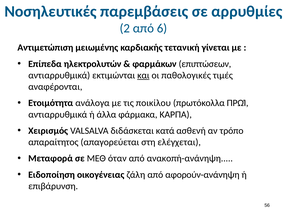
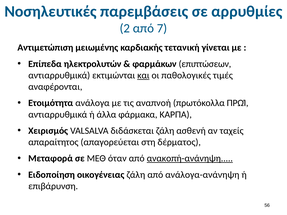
6: 6 -> 7
ποικίλου: ποικίλου -> αναπνοή
διδάσκεται κατά: κατά -> ζάλη
τρόπο: τρόπο -> ταχείς
ελέγχεται: ελέγχεται -> δέρματος
ανακοπή-ανάνηψη underline: none -> present
αφορούν-ανάνηψη: αφορούν-ανάνηψη -> ανάλογα-ανάνηψη
